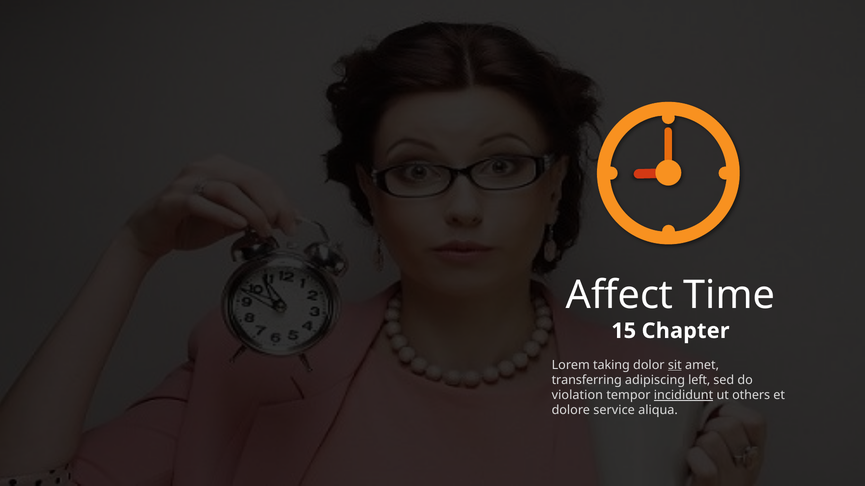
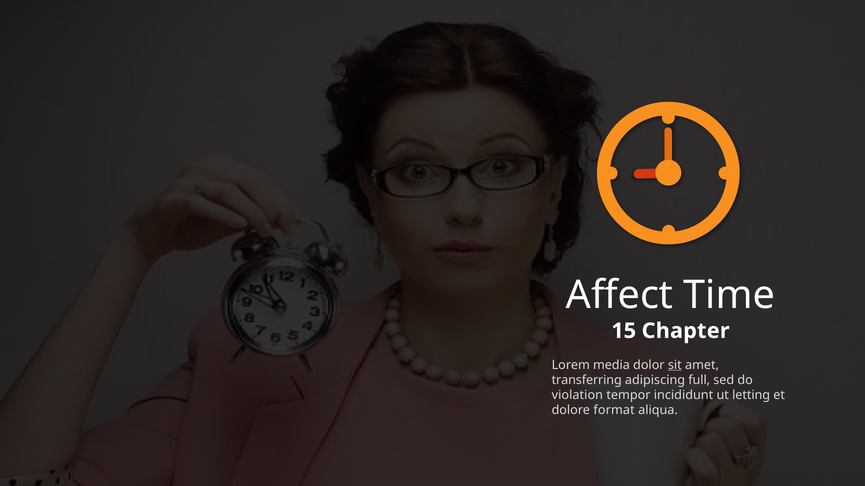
taking: taking -> media
left: left -> full
incididunt underline: present -> none
others: others -> letting
service: service -> format
